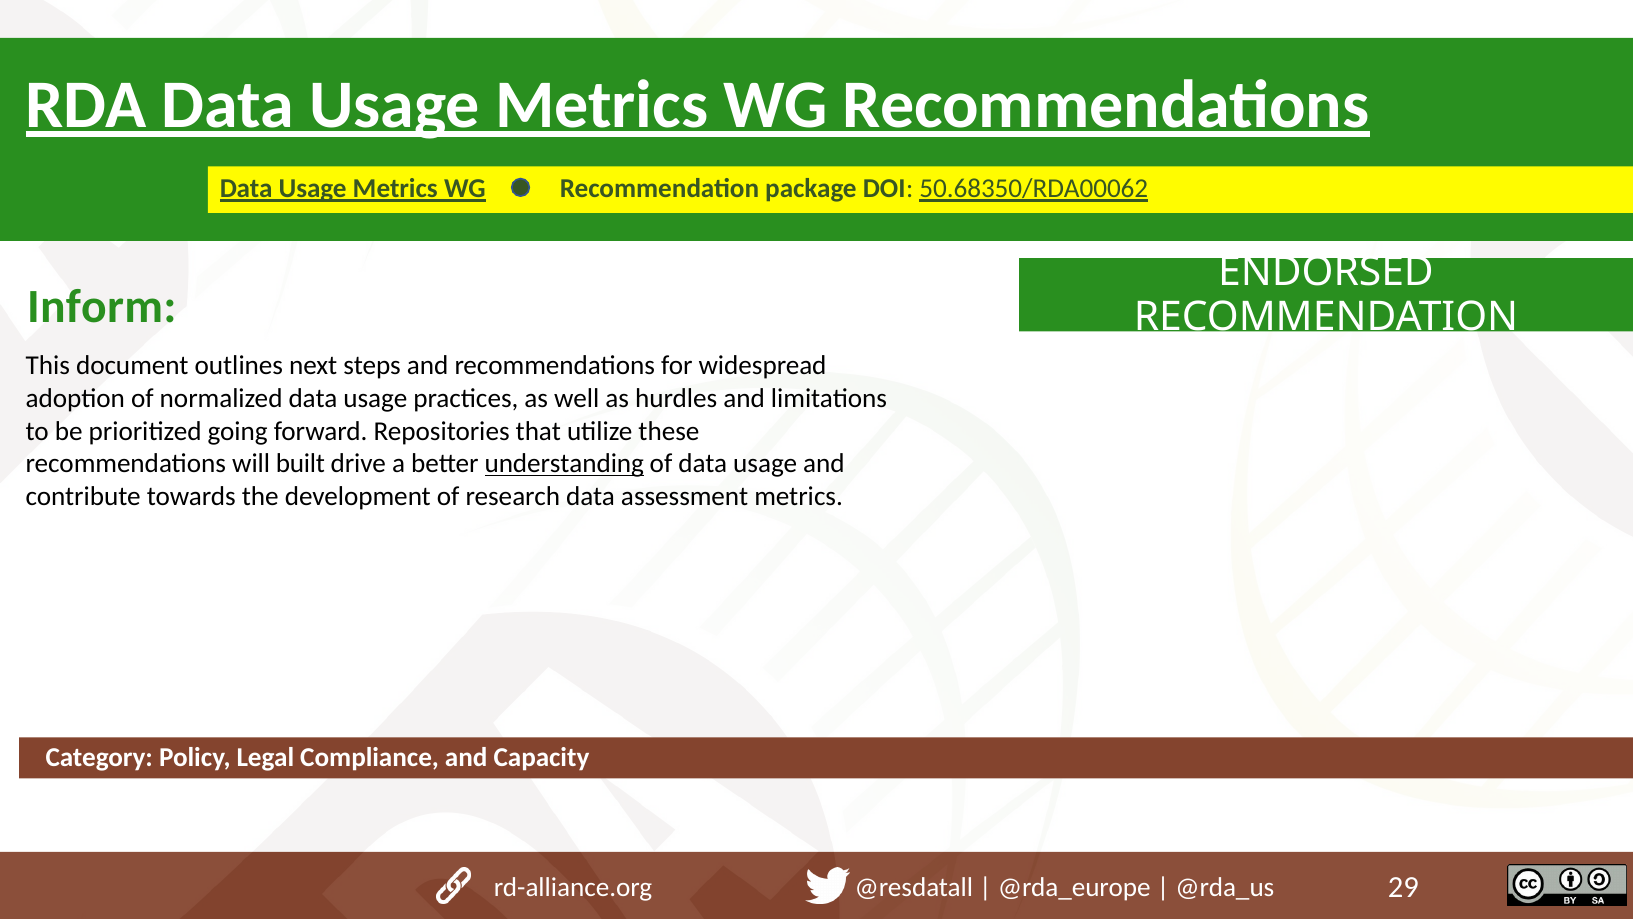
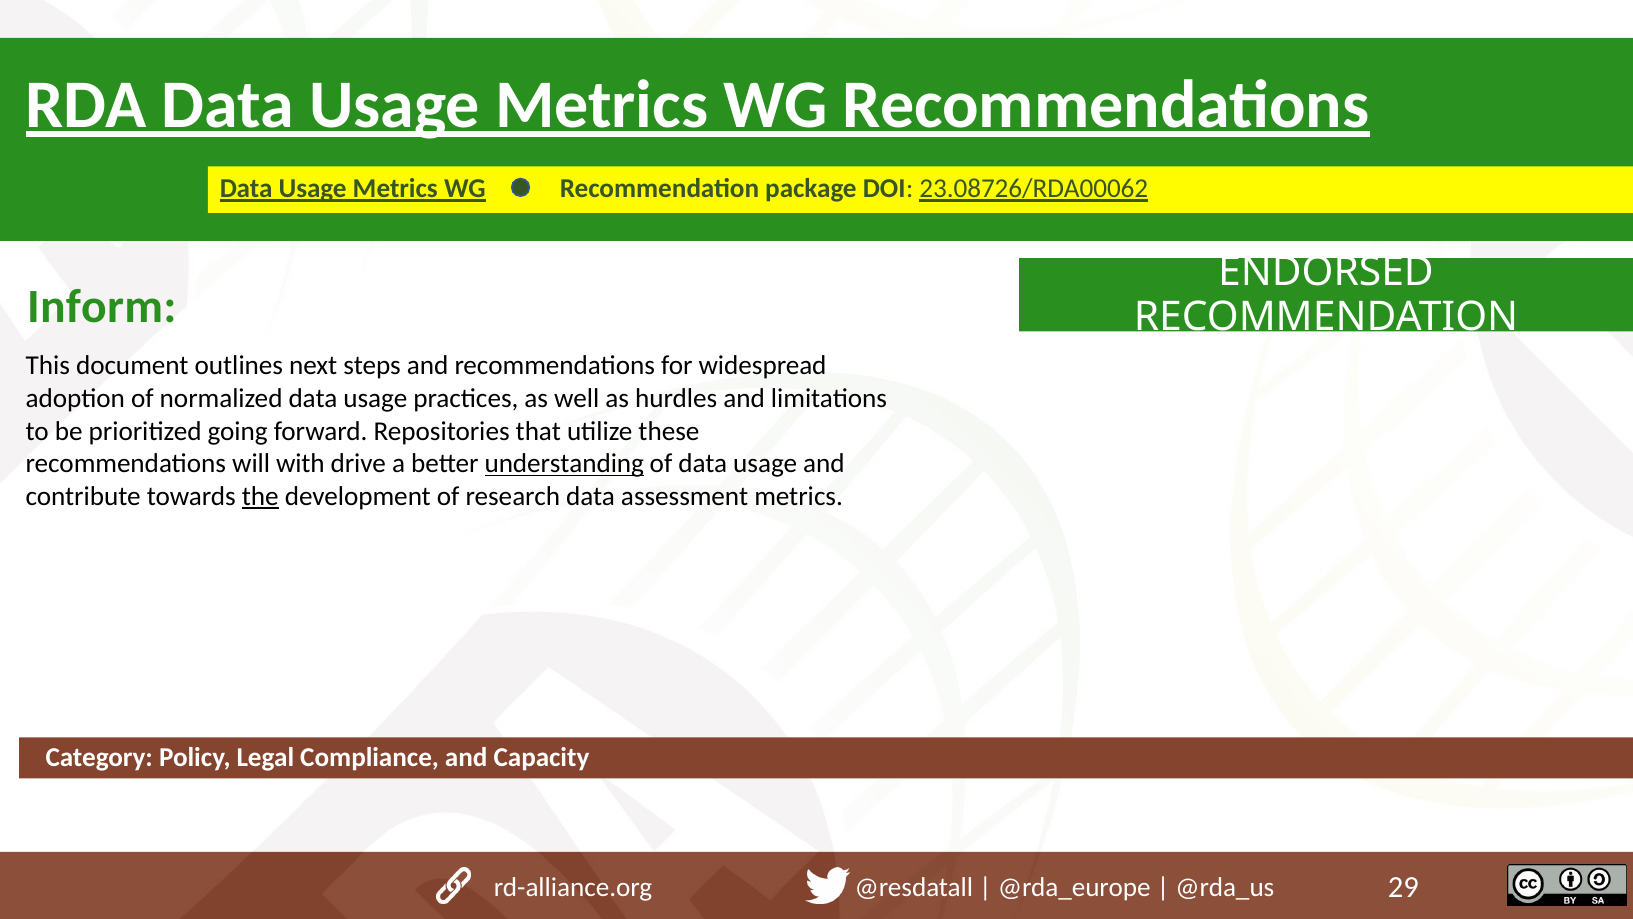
50.68350/RDA00062: 50.68350/RDA00062 -> 23.08726/RDA00062
built: built -> with
the underline: none -> present
